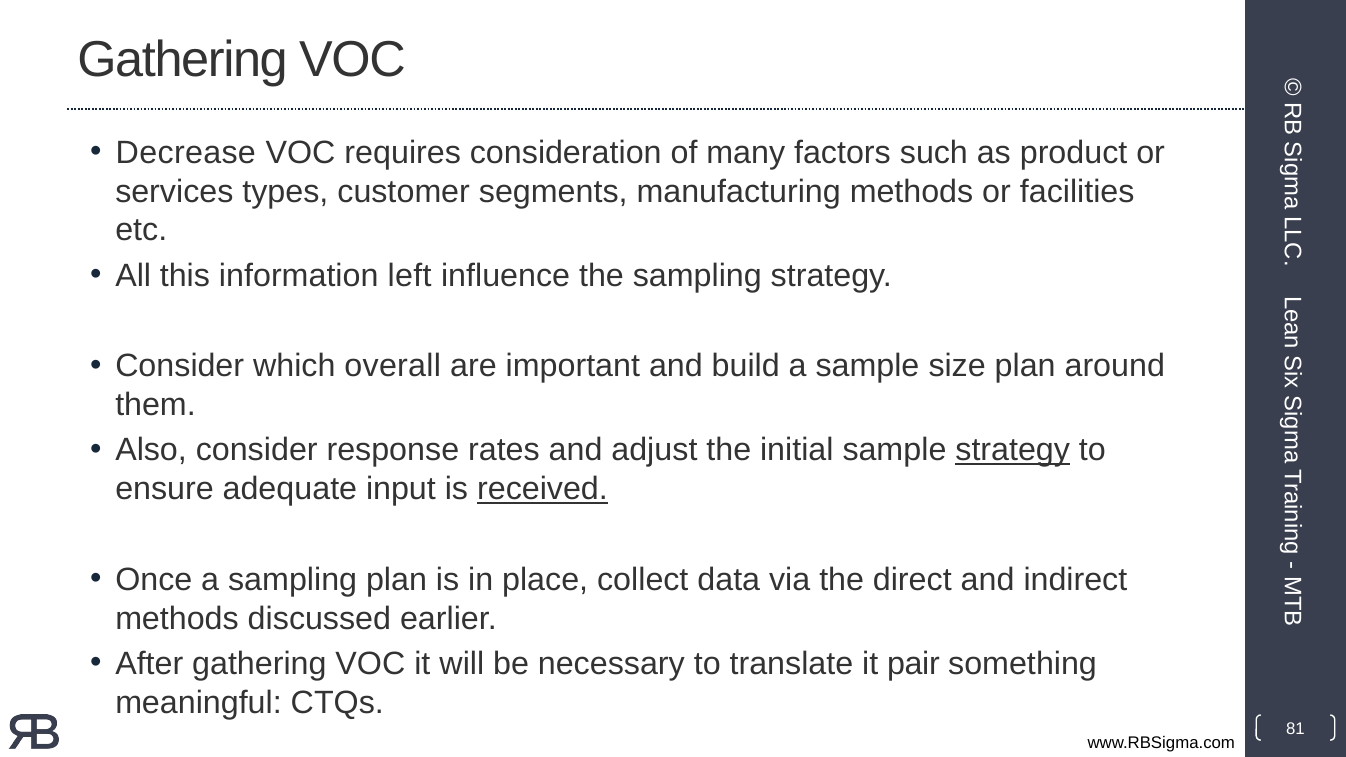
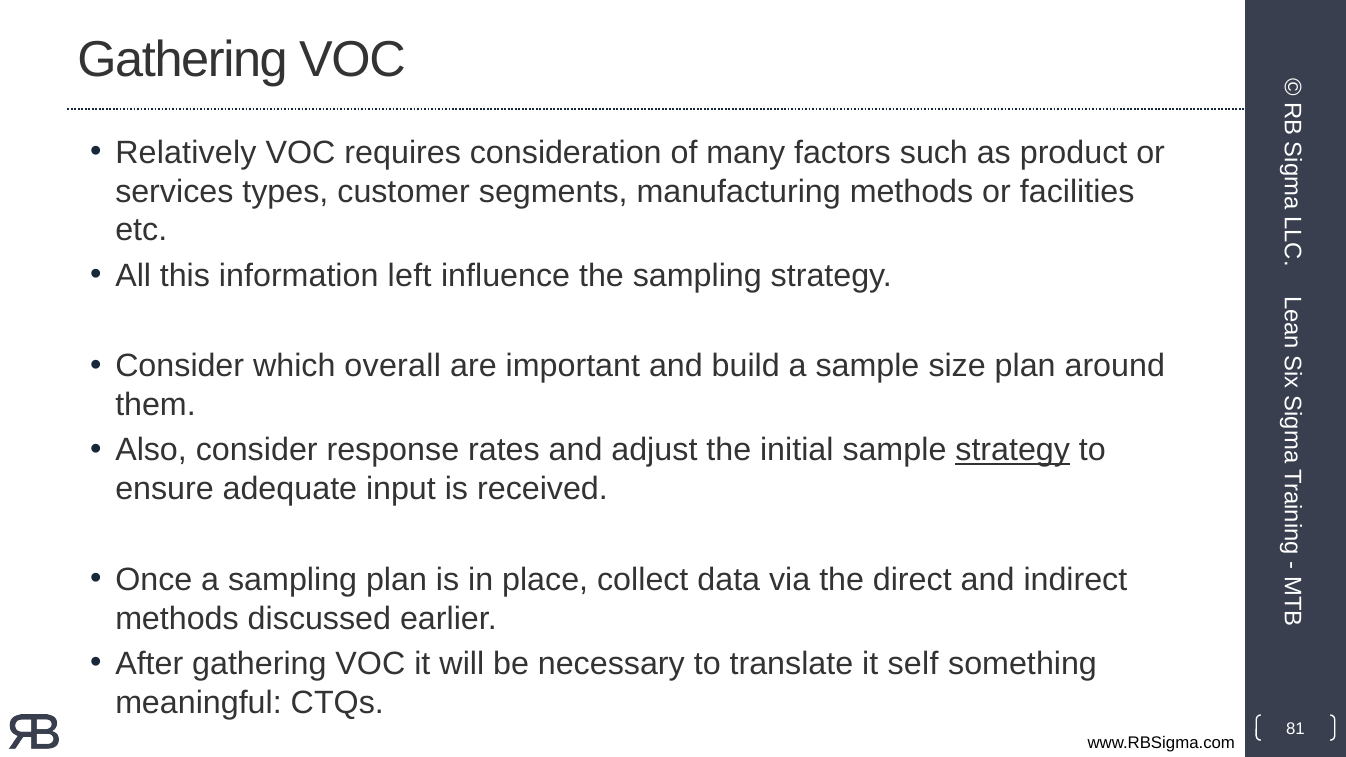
Decrease: Decrease -> Relatively
received underline: present -> none
pair: pair -> self
